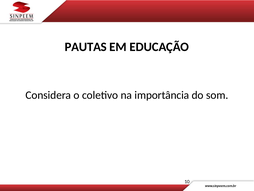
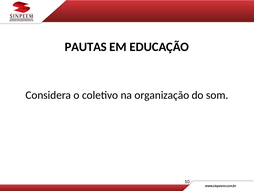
importância: importância -> organização
